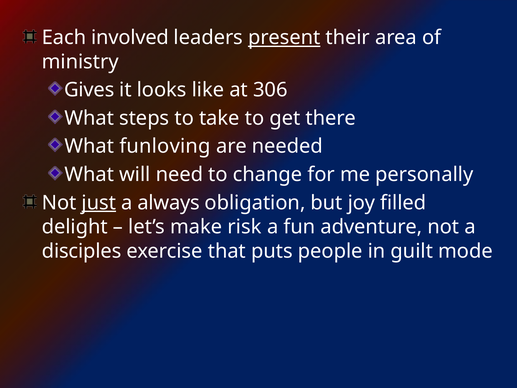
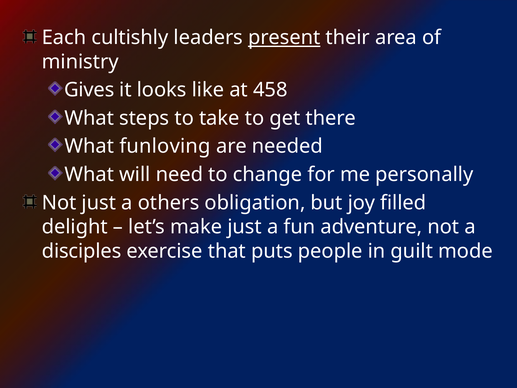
involved: involved -> cultishly
306: 306 -> 458
just at (99, 203) underline: present -> none
always: always -> others
make risk: risk -> just
